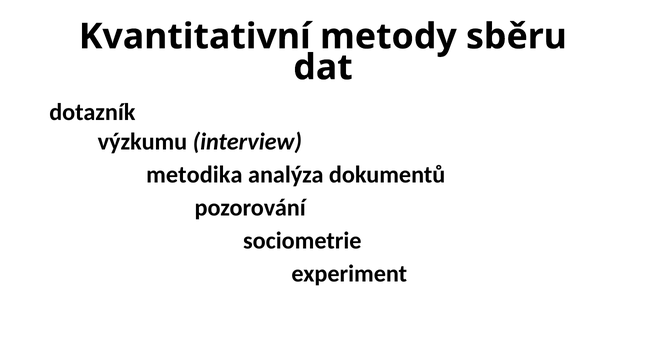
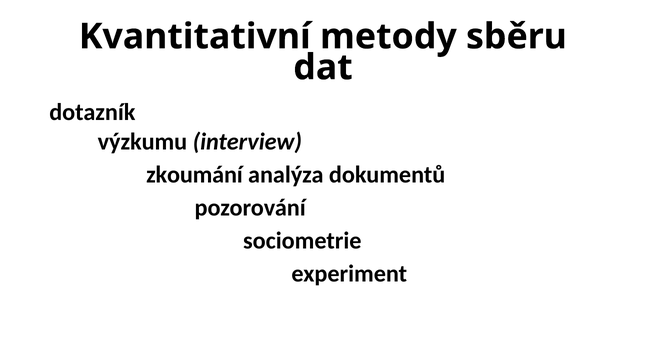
metodika: metodika -> zkoumání
